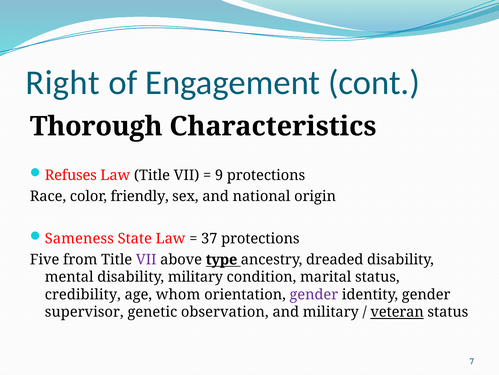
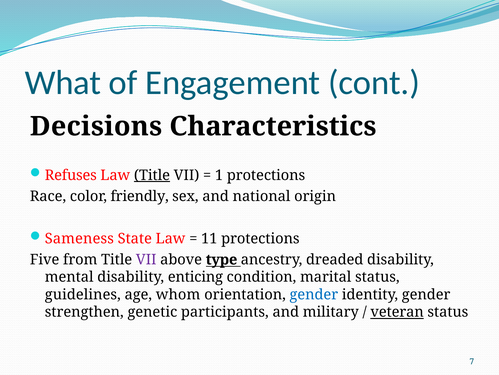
Right: Right -> What
Thorough: Thorough -> Decisions
Title at (152, 175) underline: none -> present
9: 9 -> 1
37: 37 -> 11
disability military: military -> enticing
credibility: credibility -> guidelines
gender at (314, 294) colour: purple -> blue
supervisor: supervisor -> strengthen
observation: observation -> participants
